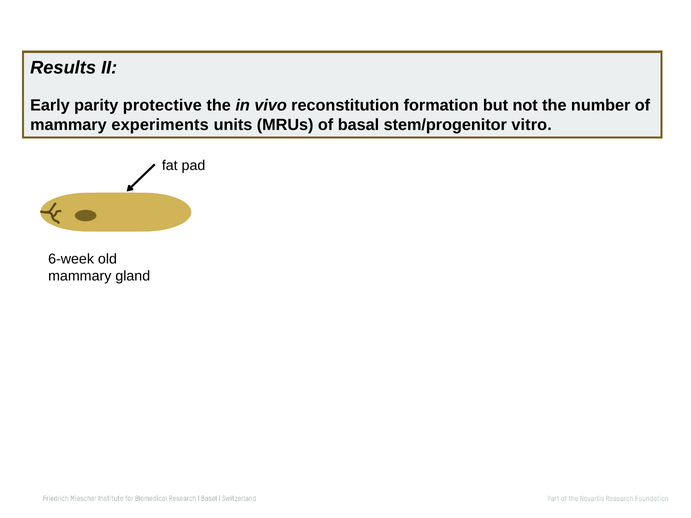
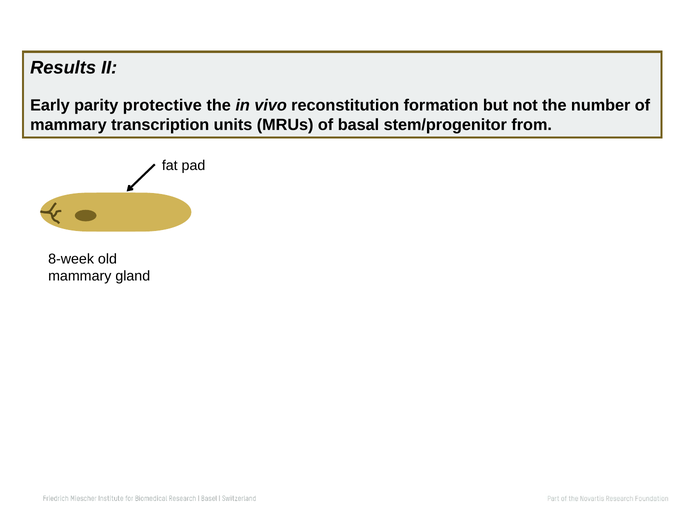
experiments: experiments -> transcription
vitro: vitro -> from
6-week: 6-week -> 8-week
